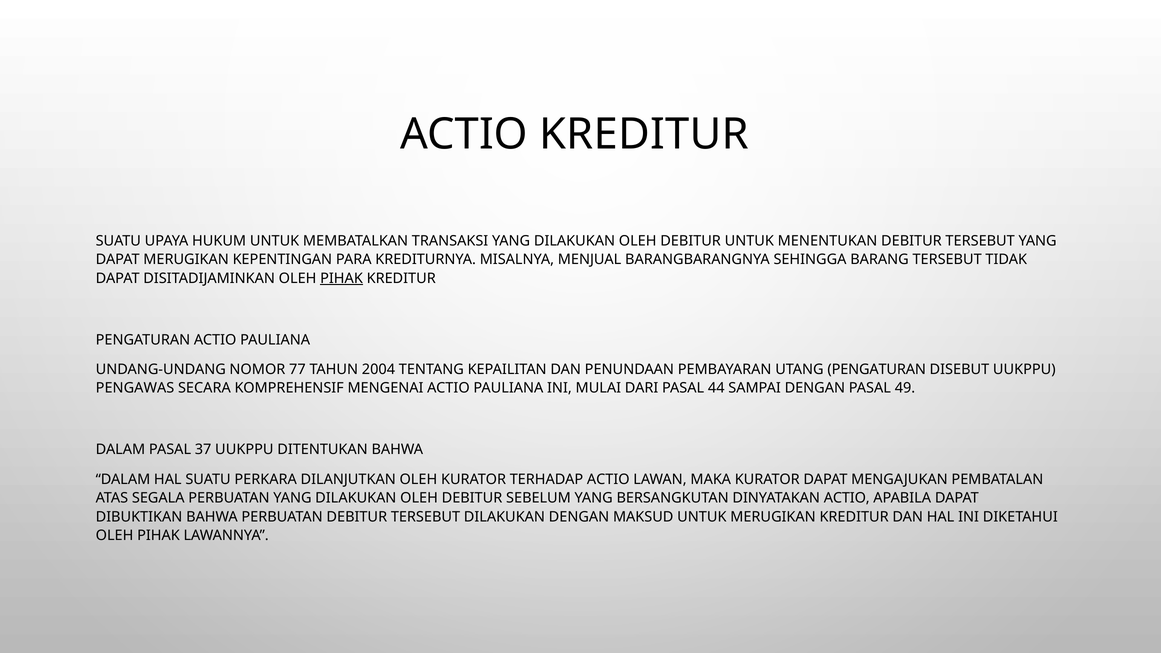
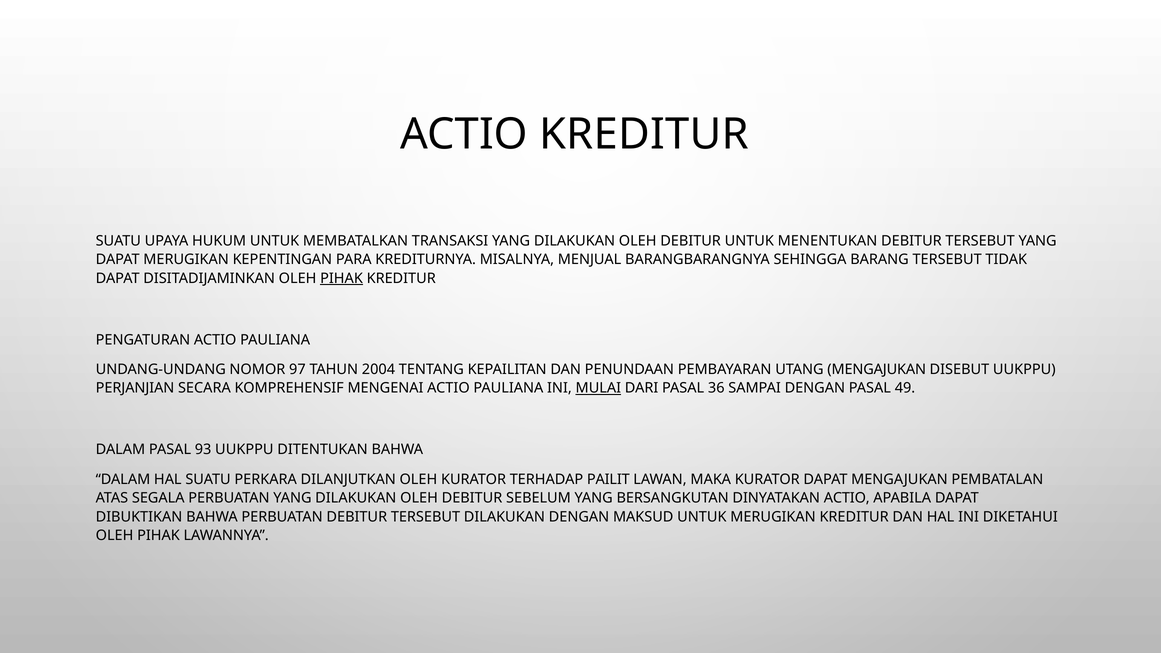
77: 77 -> 97
UTANG PENGATURAN: PENGATURAN -> MENGAJUKAN
PENGAWAS: PENGAWAS -> PERJANJIAN
MULAI underline: none -> present
44: 44 -> 36
37: 37 -> 93
TERHADAP ACTIO: ACTIO -> PAILIT
